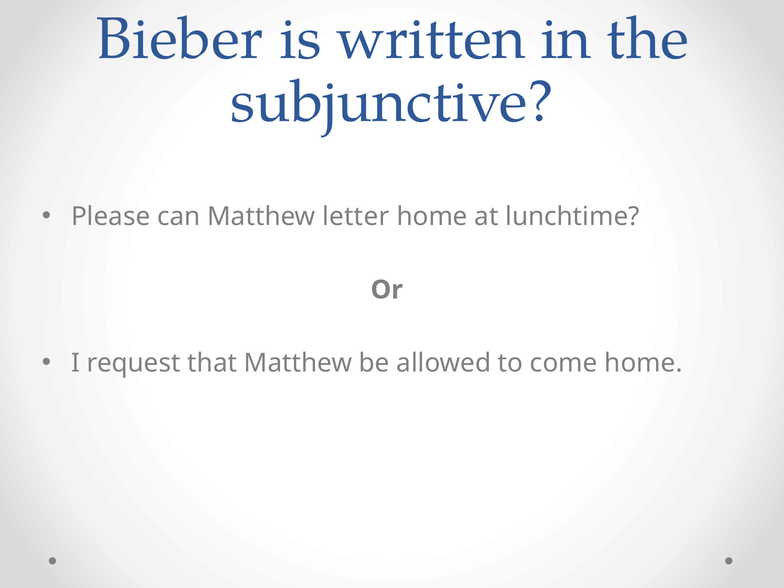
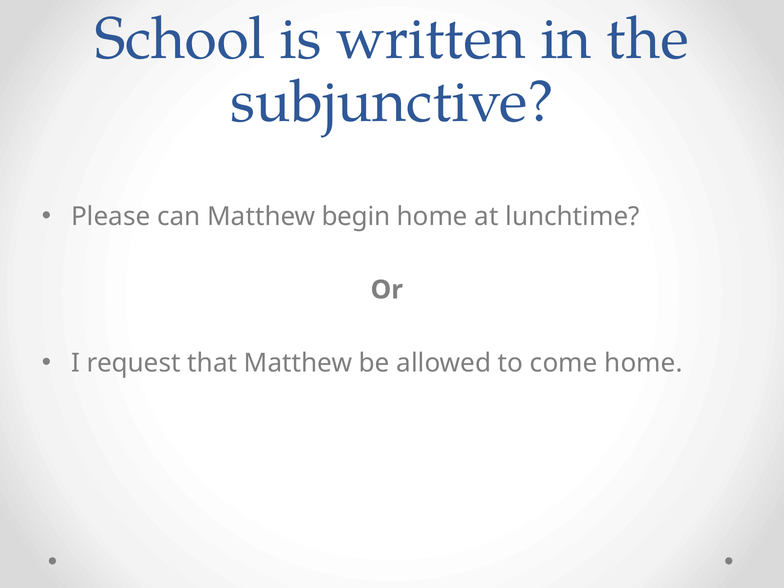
Bieber: Bieber -> School
letter: letter -> begin
